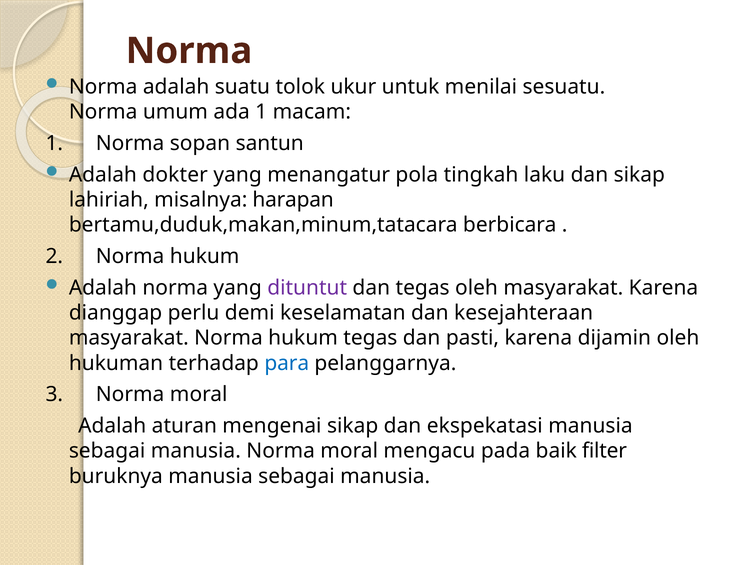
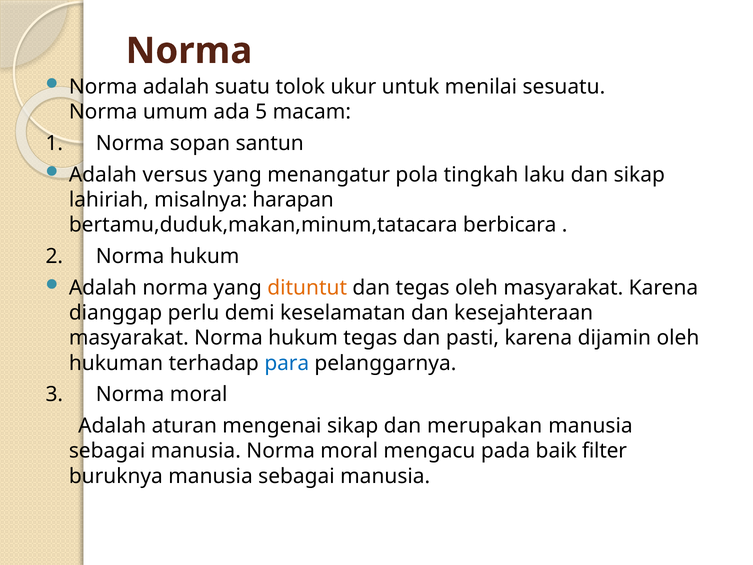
ada 1: 1 -> 5
dokter: dokter -> versus
dituntut colour: purple -> orange
ekspekatasi: ekspekatasi -> merupakan
